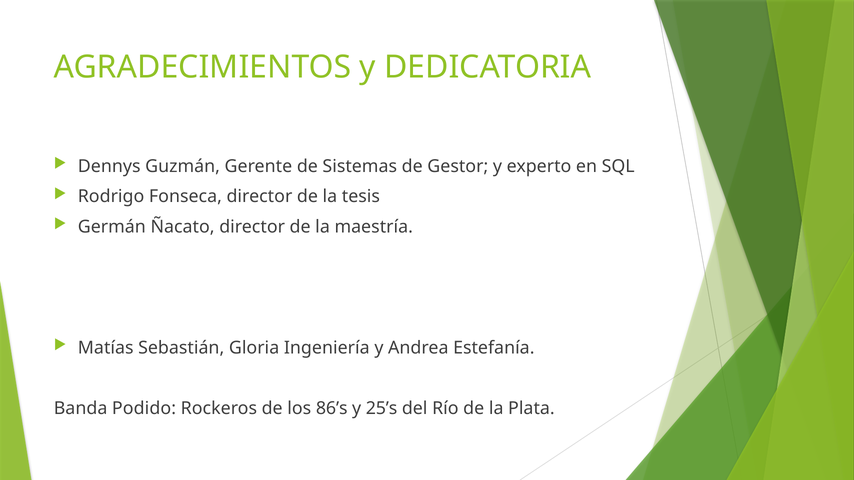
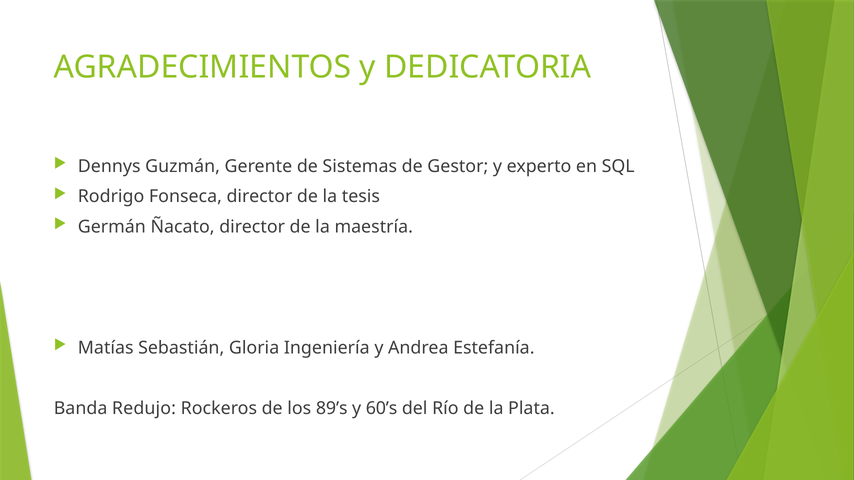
Podido: Podido -> Redujo
86’s: 86’s -> 89’s
25’s: 25’s -> 60’s
